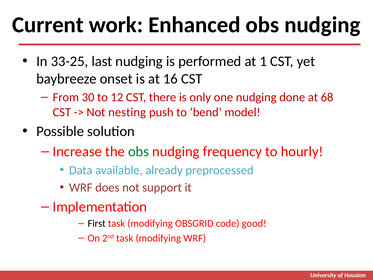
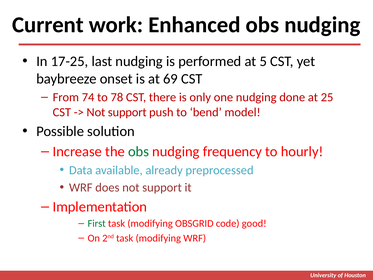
33-25: 33-25 -> 17-25
1: 1 -> 5
16: 16 -> 69
30: 30 -> 74
12: 12 -> 78
68: 68 -> 25
nesting at (127, 112): nesting -> support
First colour: black -> green
